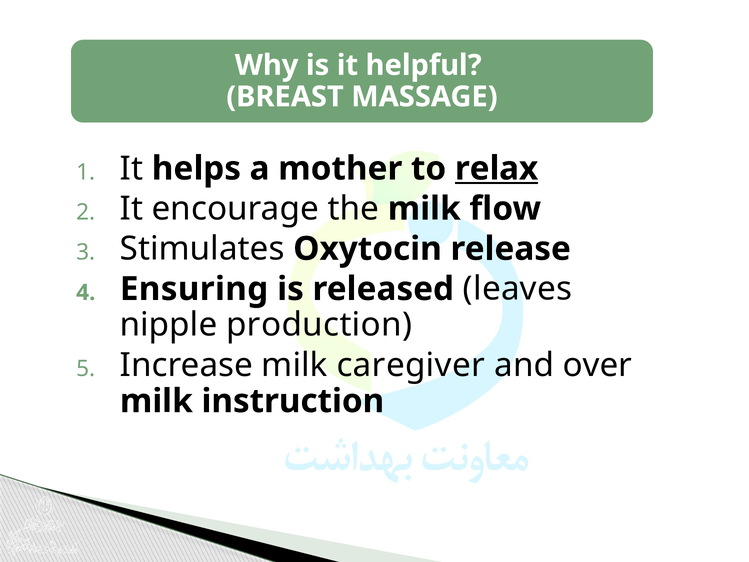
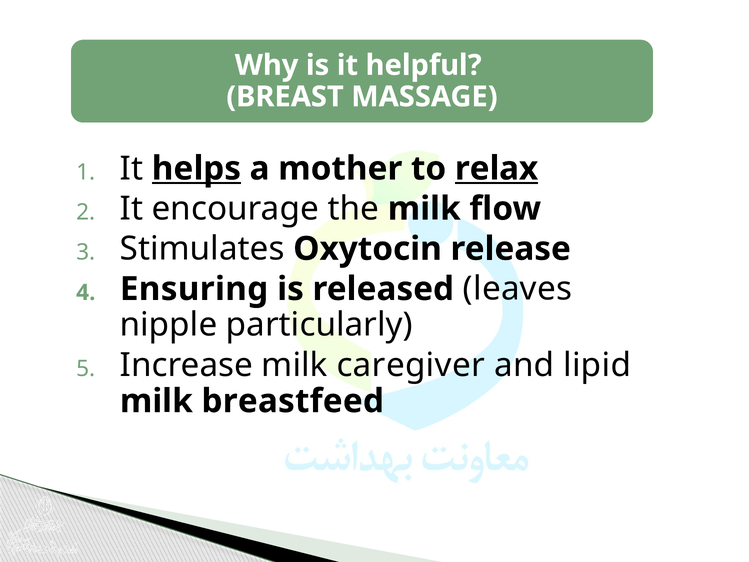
helps underline: none -> present
production: production -> particularly
over: over -> lipid
instruction: instruction -> breastfeed
